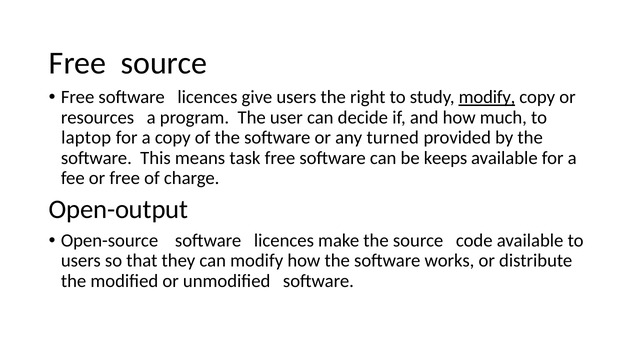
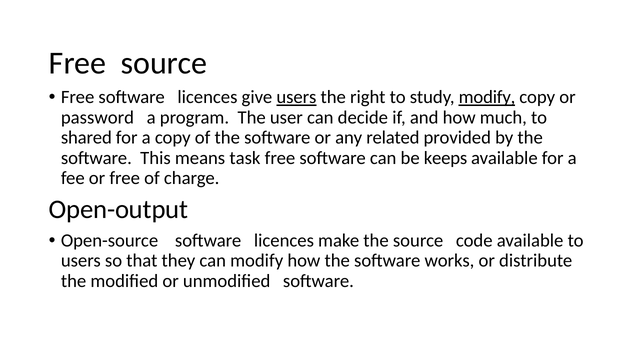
users at (296, 97) underline: none -> present
resources: resources -> password
laptop: laptop -> shared
turned: turned -> related
